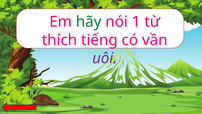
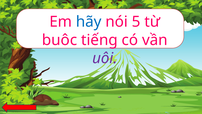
hãy colour: green -> blue
1: 1 -> 5
thích: thích -> buôc
